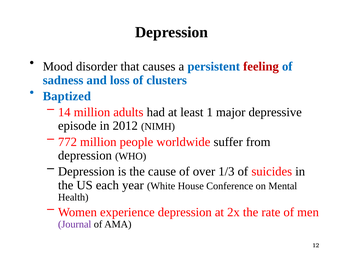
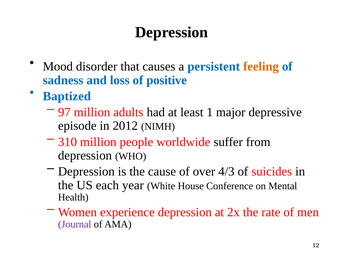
feeling colour: red -> orange
clusters: clusters -> positive
14: 14 -> 97
772: 772 -> 310
1/3: 1/3 -> 4/3
